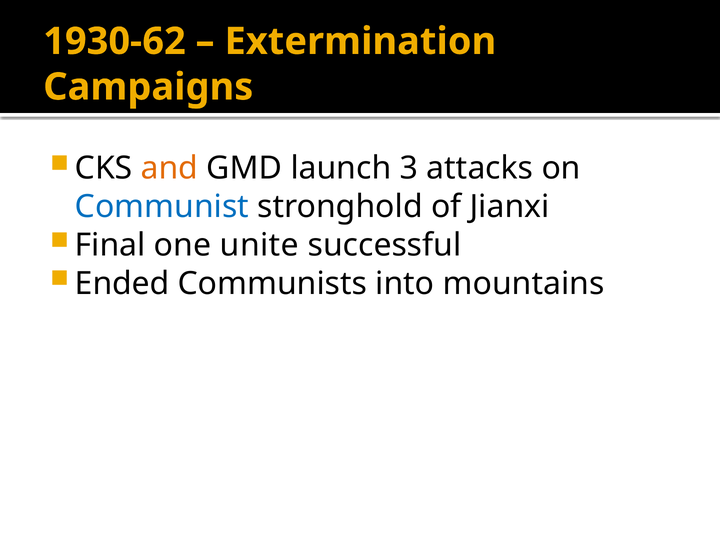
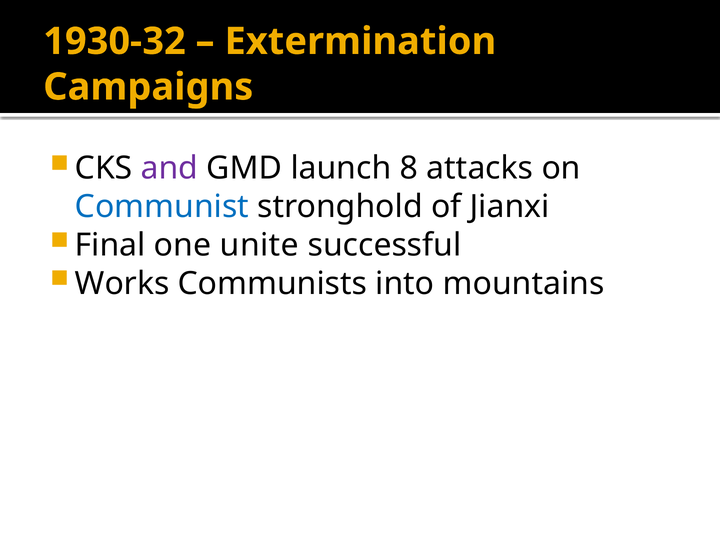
1930-62: 1930-62 -> 1930-32
and colour: orange -> purple
3: 3 -> 8
Ended: Ended -> Works
